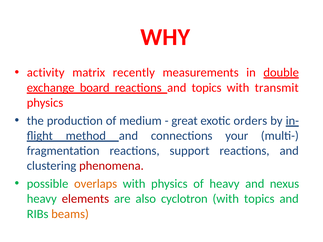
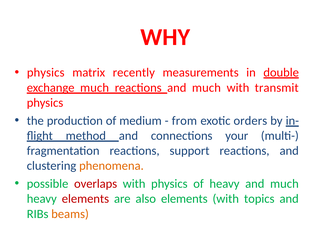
activity at (46, 73): activity -> physics
exchange board: board -> much
reactions and topics: topics -> much
great: great -> from
phenomena colour: red -> orange
overlaps colour: orange -> red
heavy and nexus: nexus -> much
also cyclotron: cyclotron -> elements
